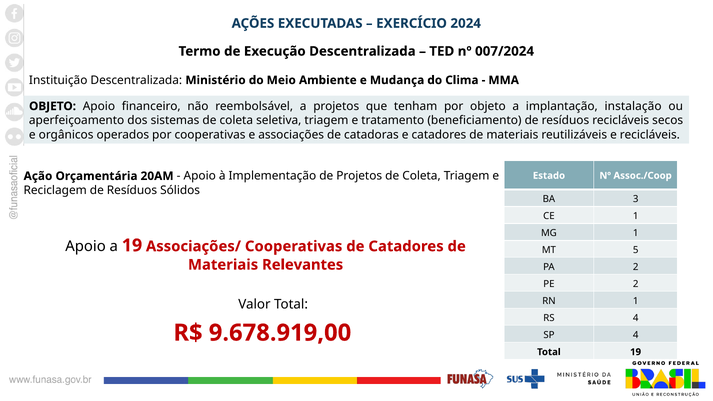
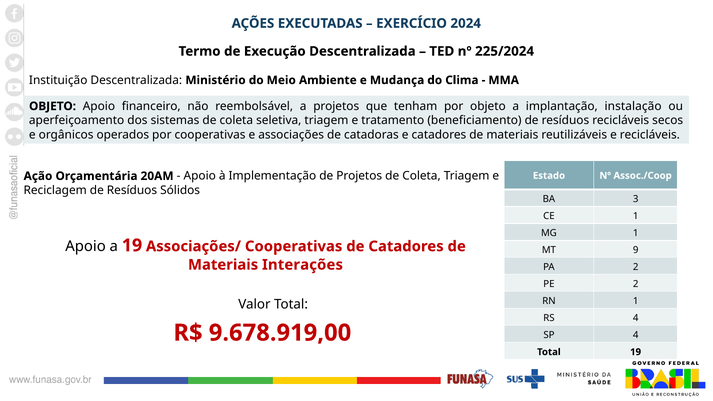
007/2024: 007/2024 -> 225/2024
5: 5 -> 9
Relevantes: Relevantes -> Interações
